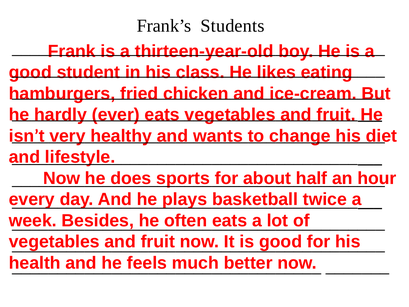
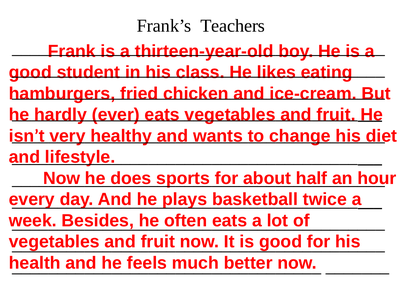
Students: Students -> Teachers
